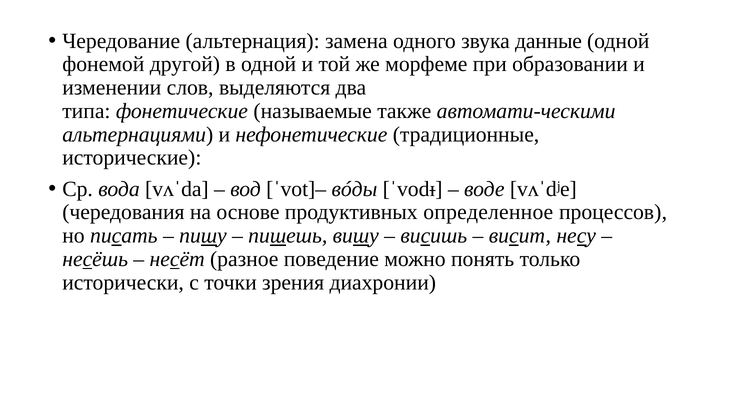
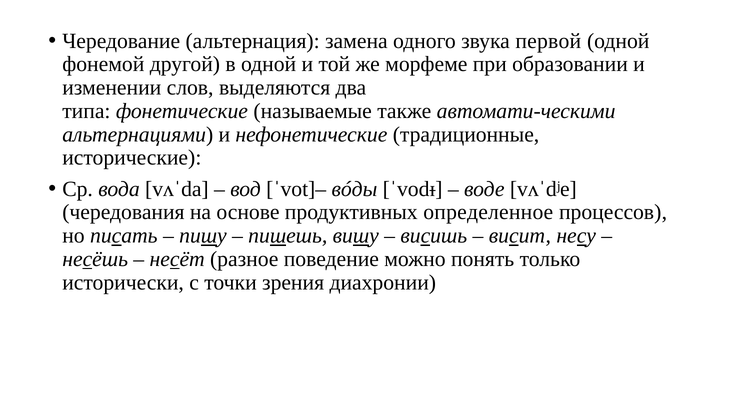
данные: данные -> первой
